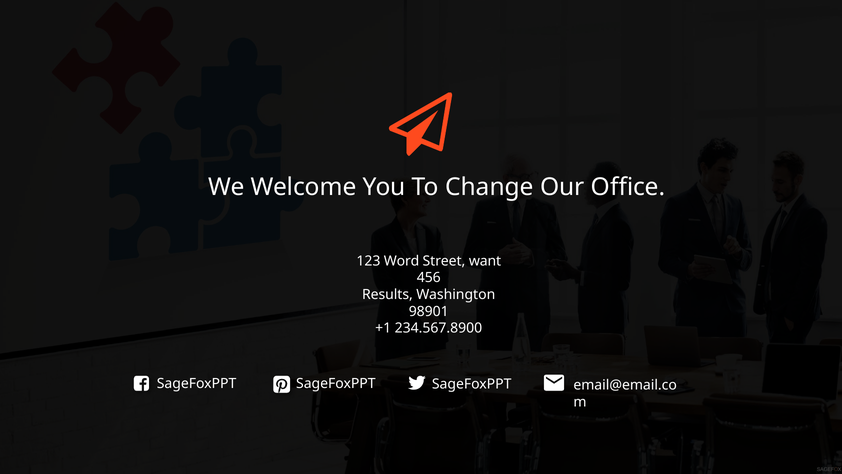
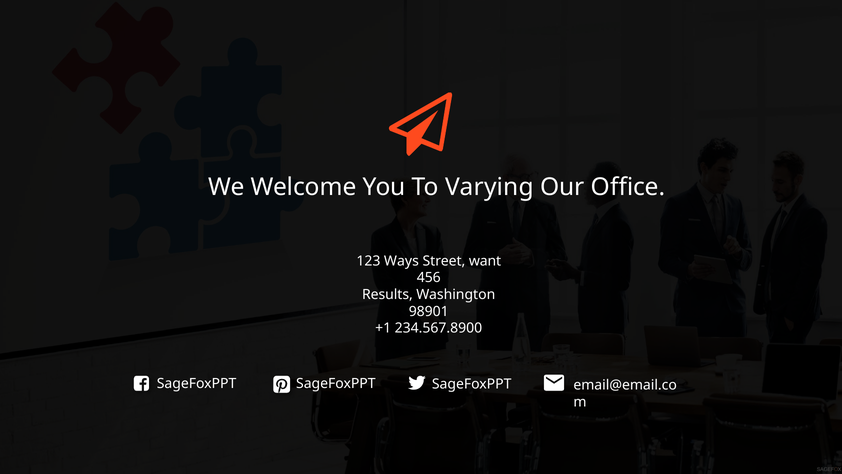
Change: Change -> Varying
Word: Word -> Ways
